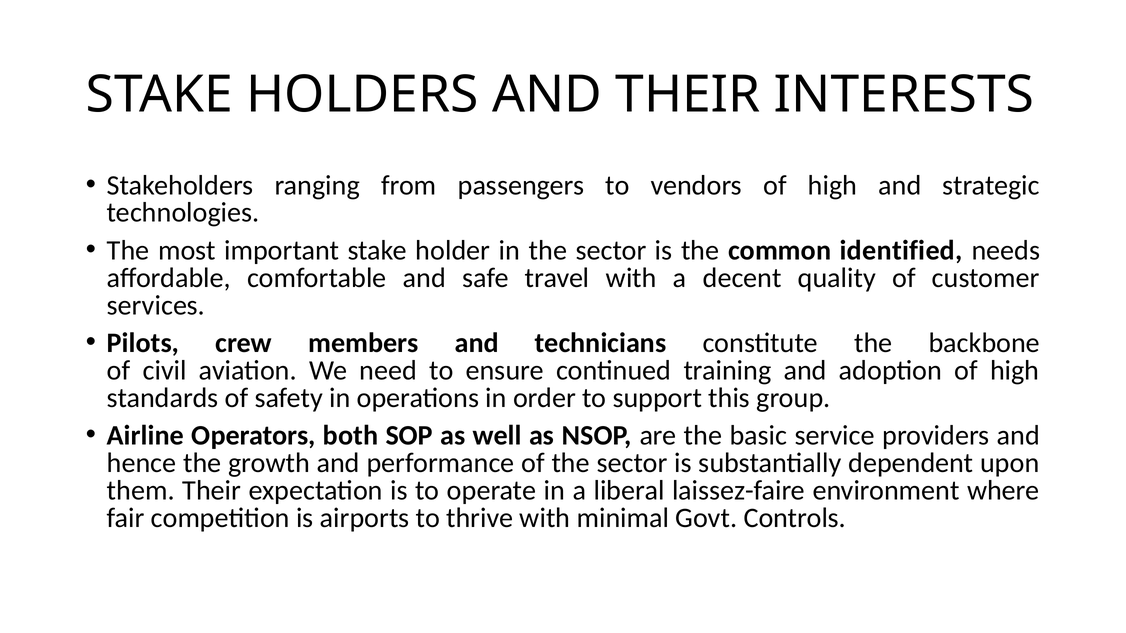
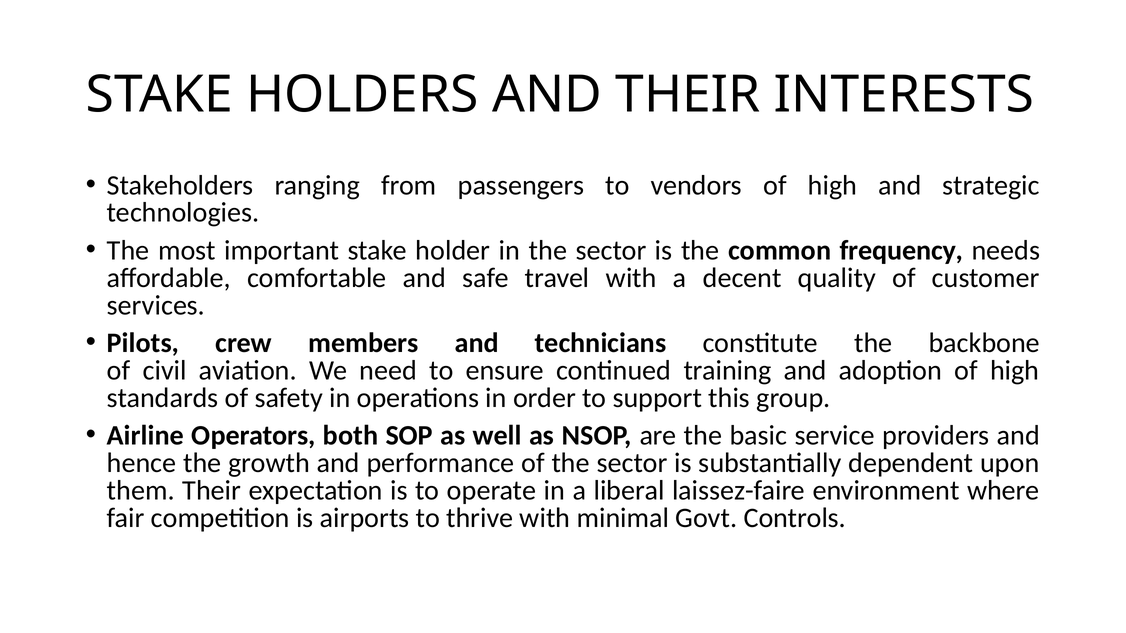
identified: identified -> frequency
